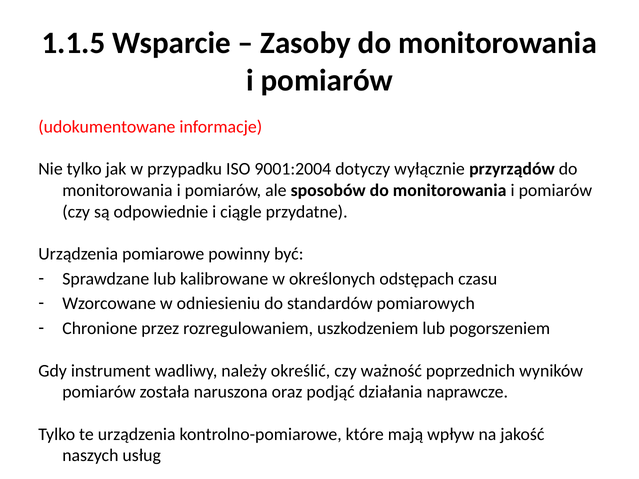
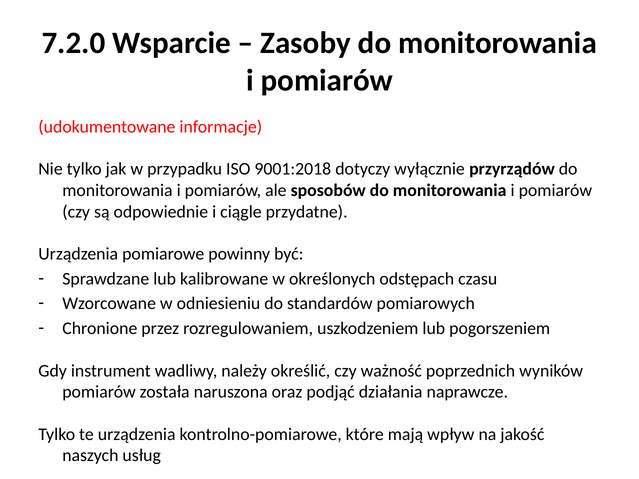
1.1.5: 1.1.5 -> 7.2.0
9001:2004: 9001:2004 -> 9001:2018
